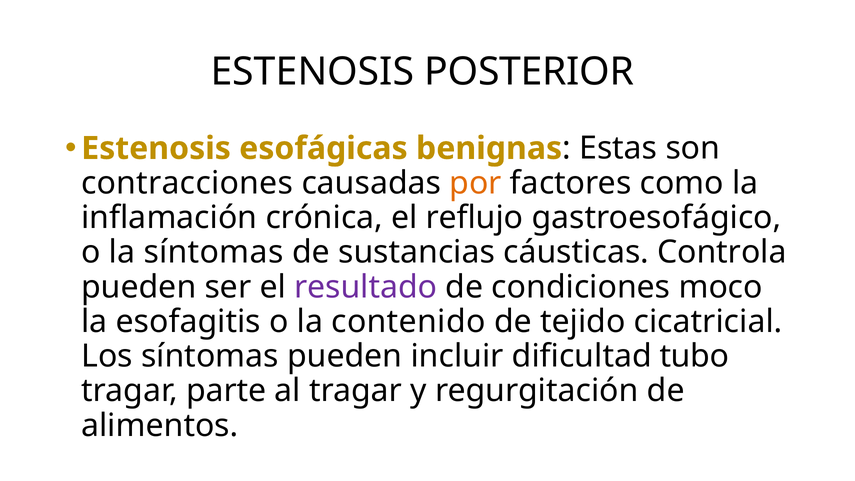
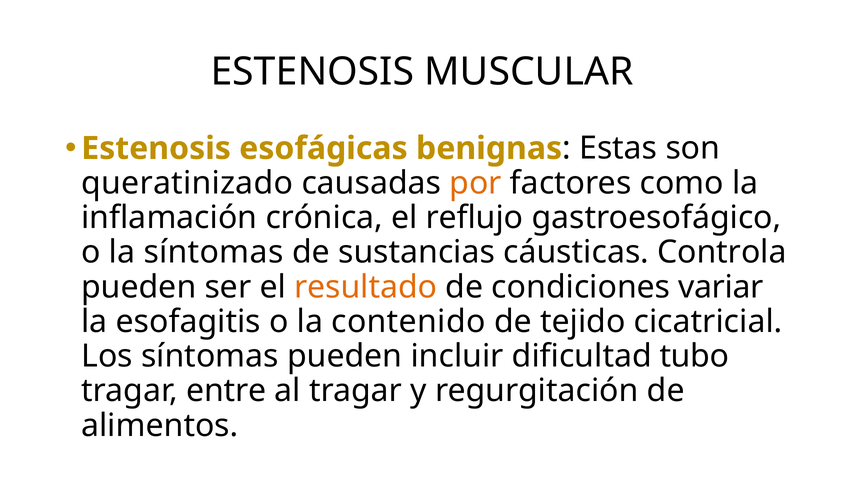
POSTERIOR: POSTERIOR -> MUSCULAR
contracciones: contracciones -> queratinizado
resultado colour: purple -> orange
moco: moco -> variar
parte: parte -> entre
